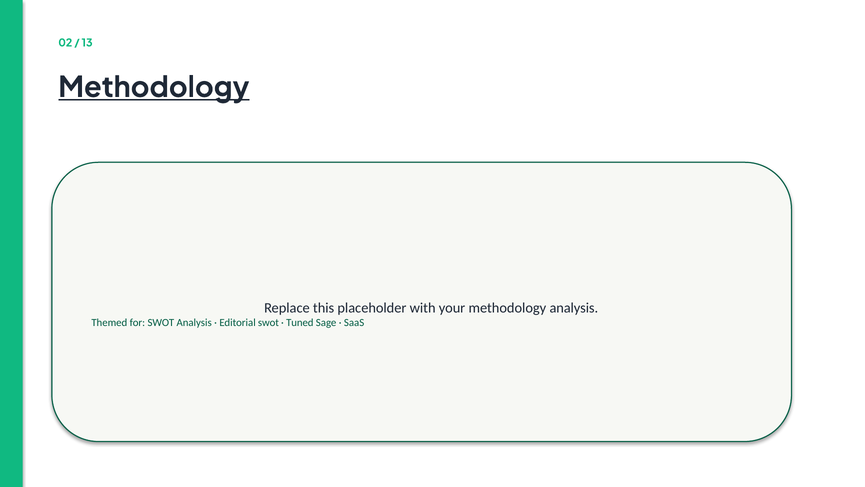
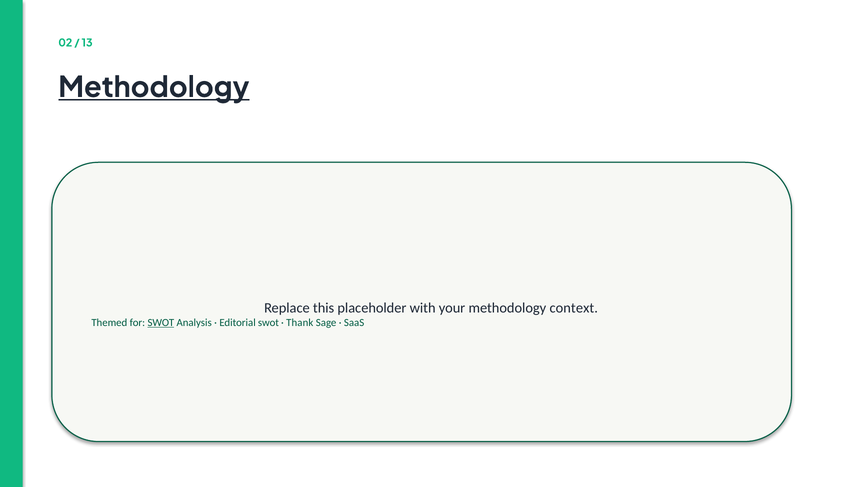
methodology analysis: analysis -> context
SWOT at (161, 322) underline: none -> present
Tuned: Tuned -> Thank
